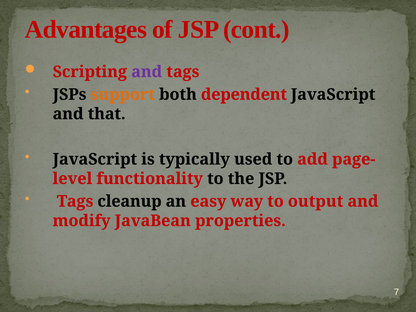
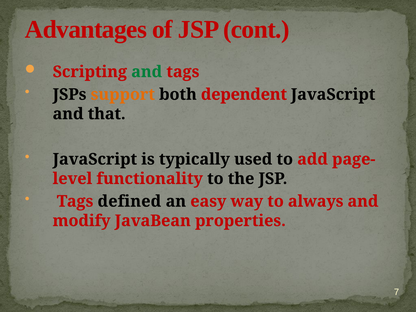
and at (147, 72) colour: purple -> green
cleanup: cleanup -> defined
output: output -> always
